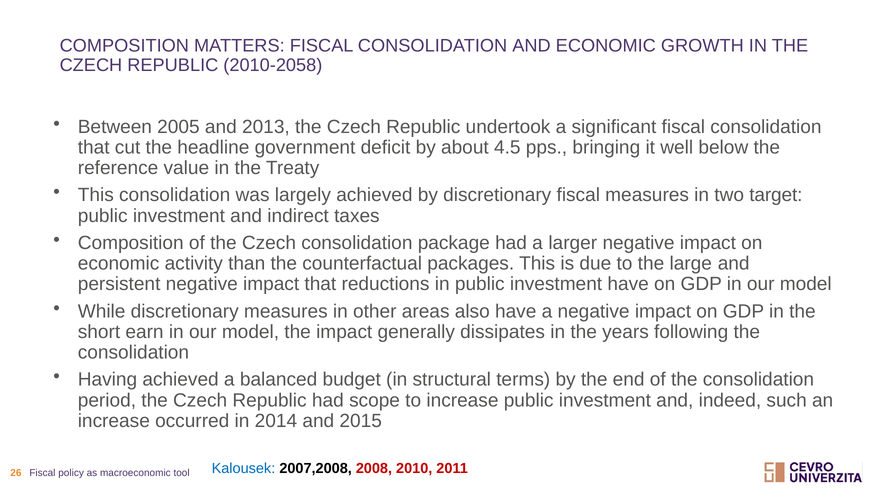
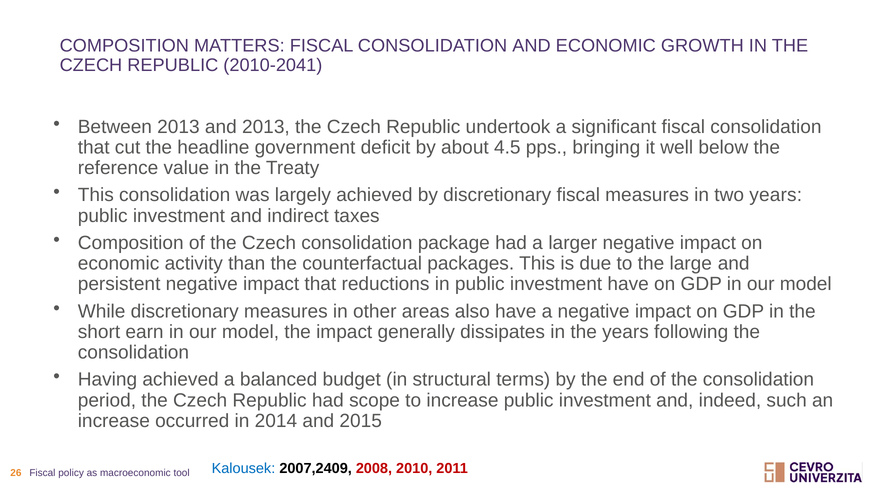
2010-2058: 2010-2058 -> 2010-2041
Between 2005: 2005 -> 2013
two target: target -> years
2007,2008: 2007,2008 -> 2007,2409
